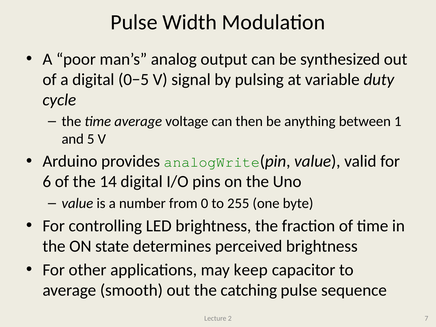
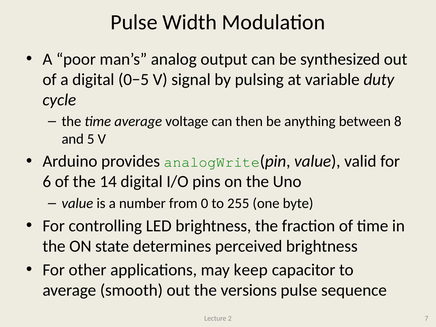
1: 1 -> 8
catching: catching -> versions
